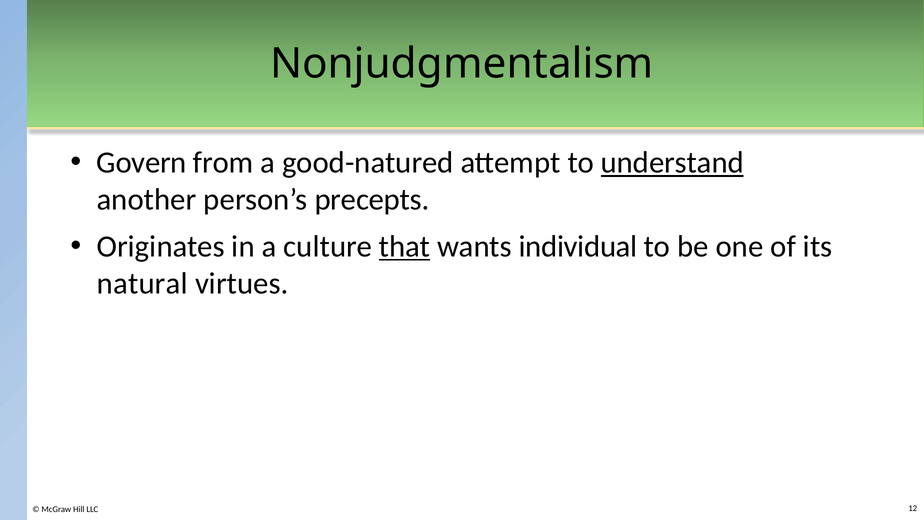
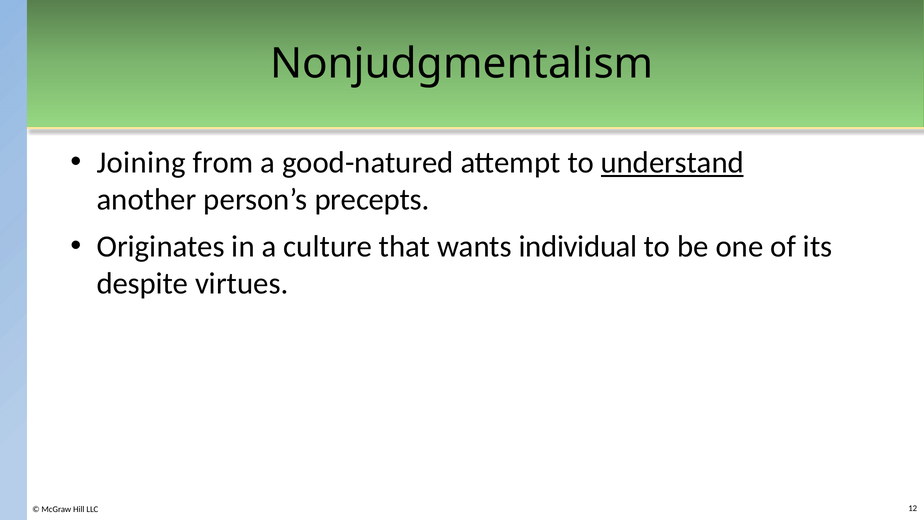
Govern: Govern -> Joining
that underline: present -> none
natural: natural -> despite
